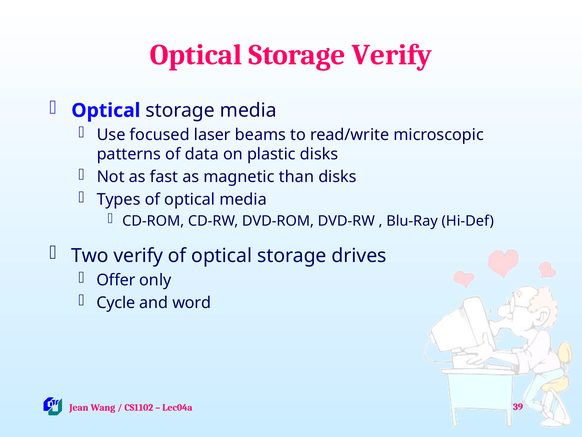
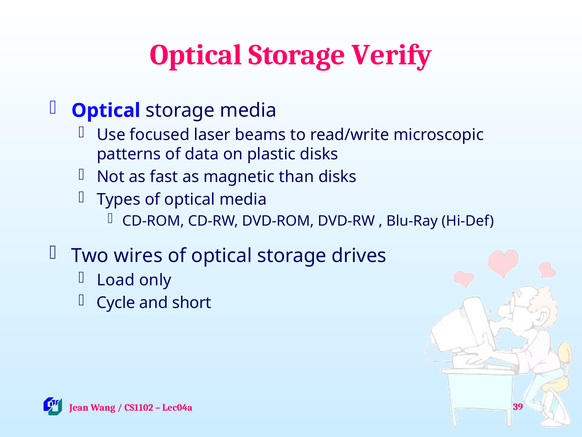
Two verify: verify -> wires
Offer: Offer -> Load
word: word -> short
